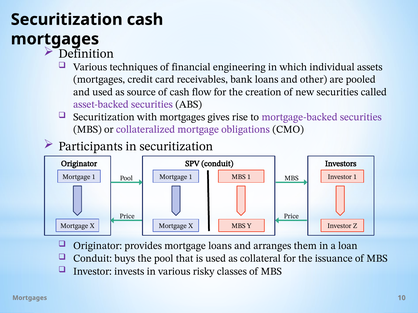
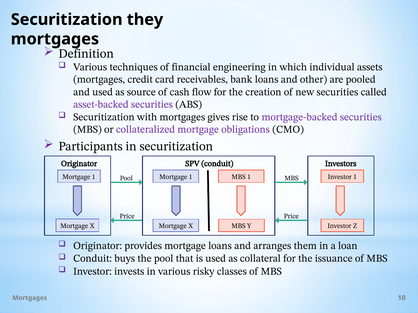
Securitization cash: cash -> they
